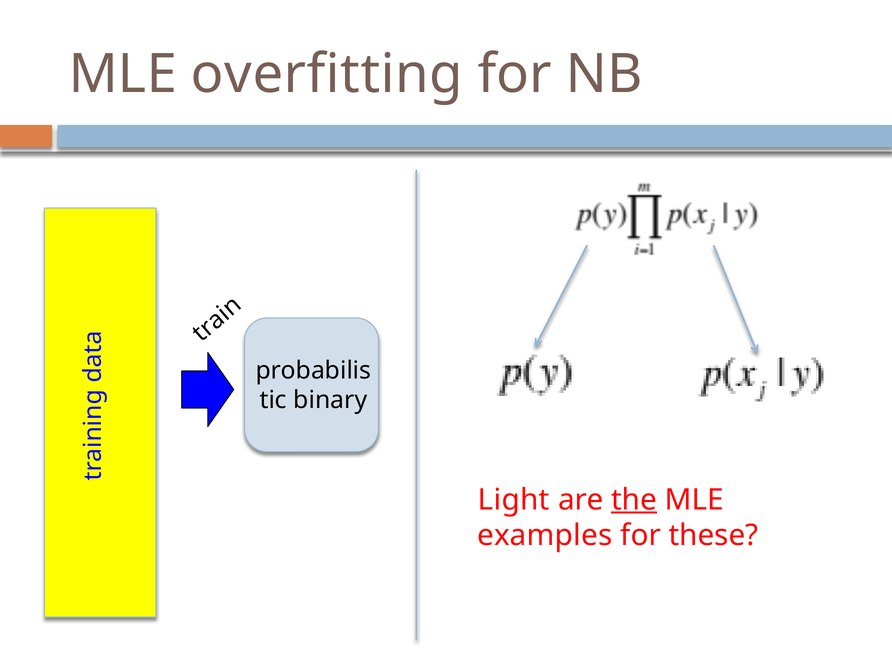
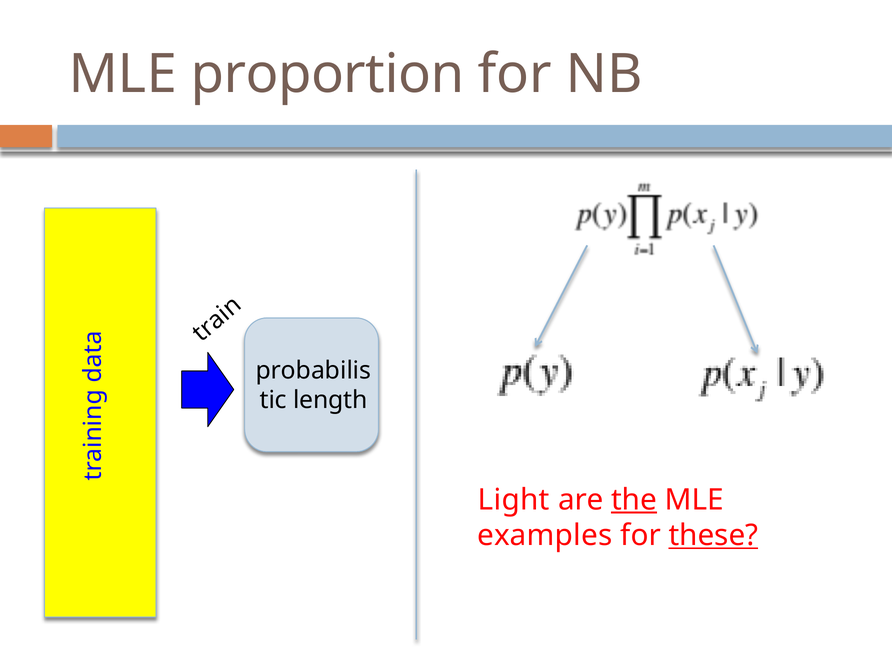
overfitting: overfitting -> proportion
binary: binary -> length
these underline: none -> present
